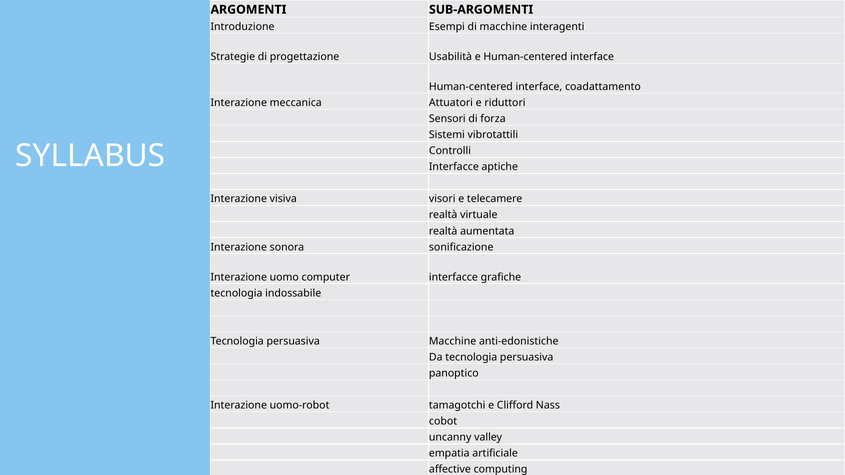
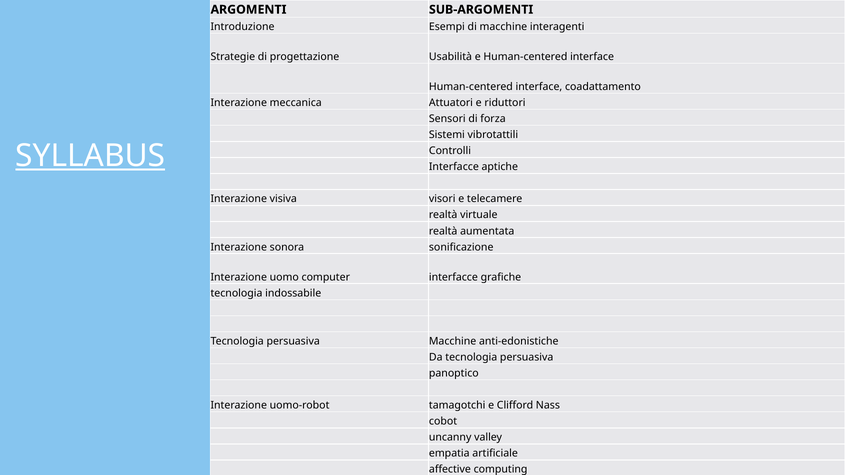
SYLLABUS underline: none -> present
